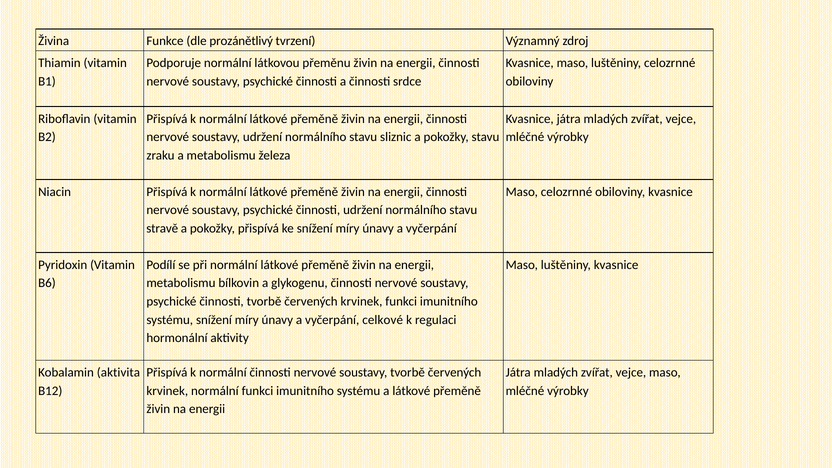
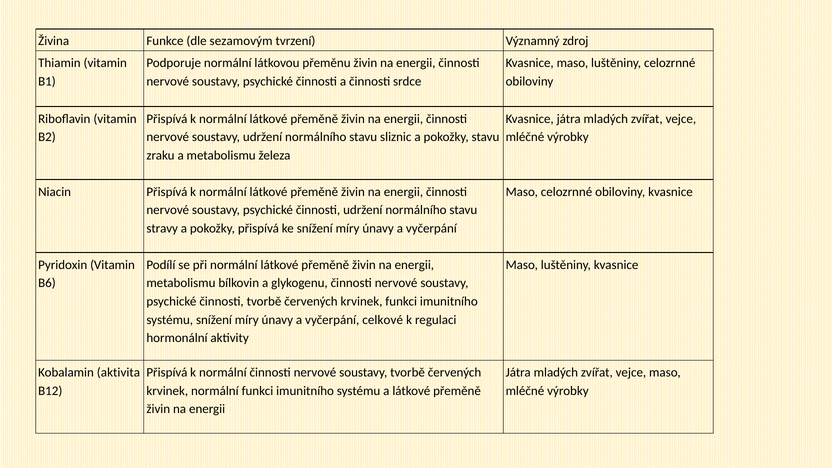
prozánětlivý: prozánětlivý -> sezamovým
stravě: stravě -> stravy
